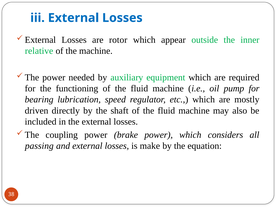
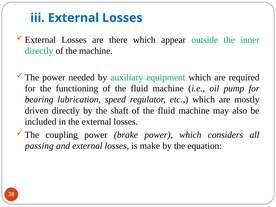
rotor: rotor -> there
relative at (39, 51): relative -> directly
